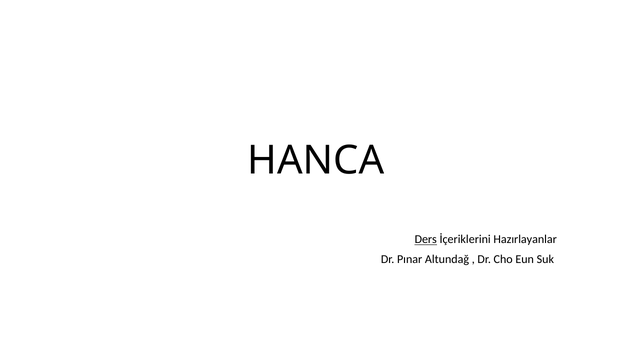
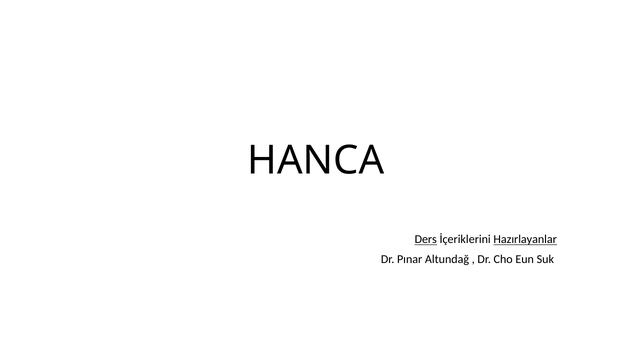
Hazırlayanlar underline: none -> present
